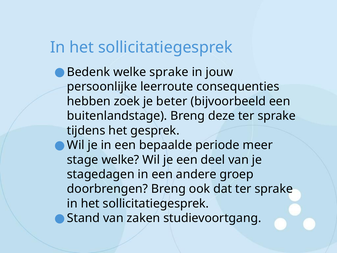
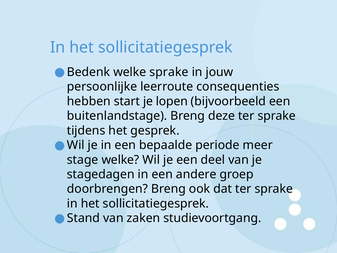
zoek: zoek -> start
beter: beter -> lopen
